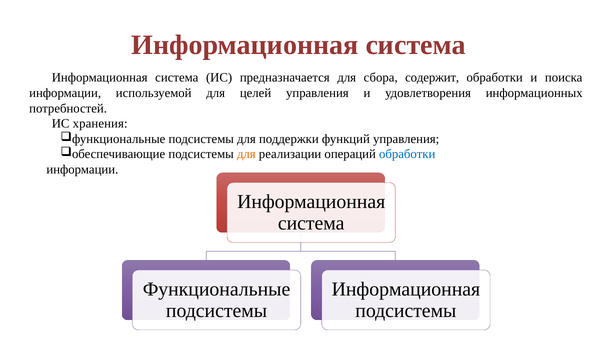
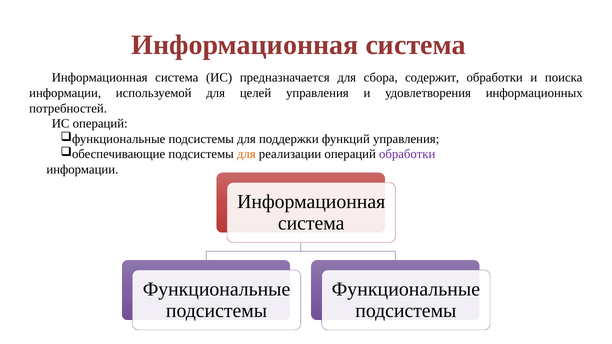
ИС хранения: хранения -> операций
обработки at (407, 154) colour: blue -> purple
Информационная at (406, 289): Информационная -> Функциональные
